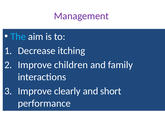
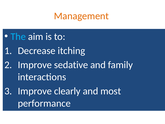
Management colour: purple -> orange
children: children -> sedative
short: short -> most
